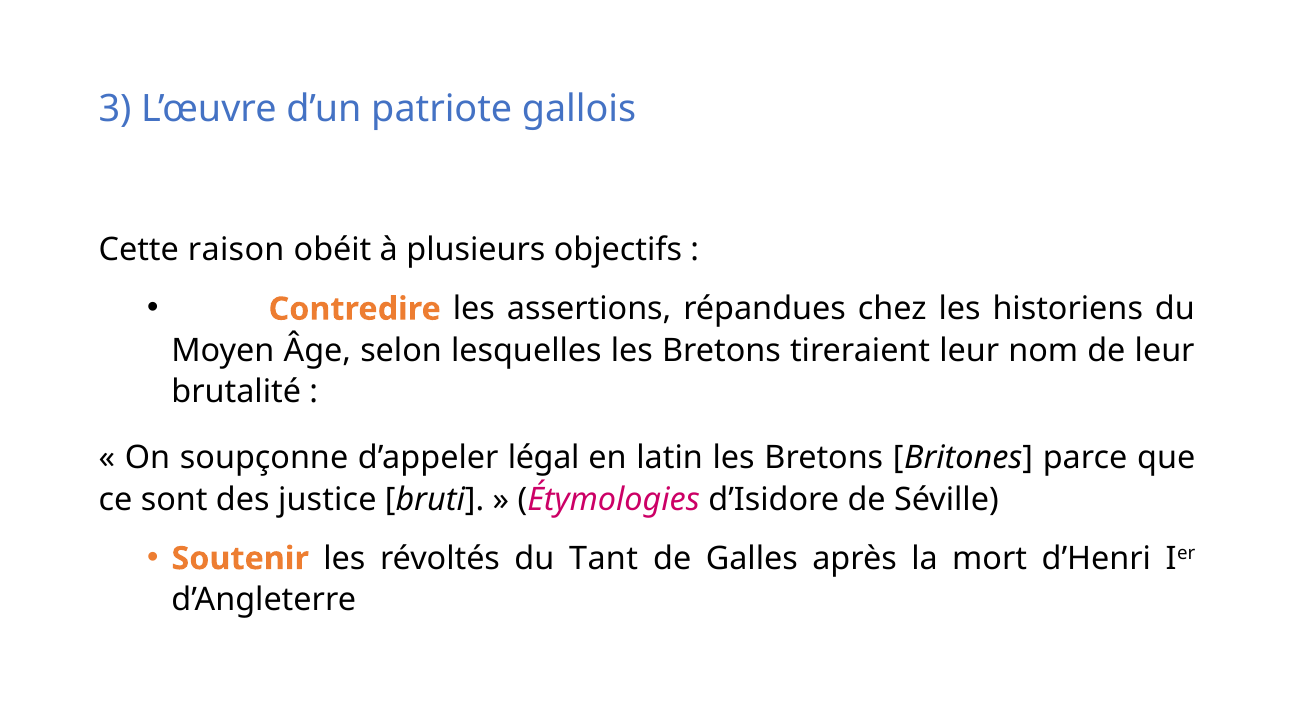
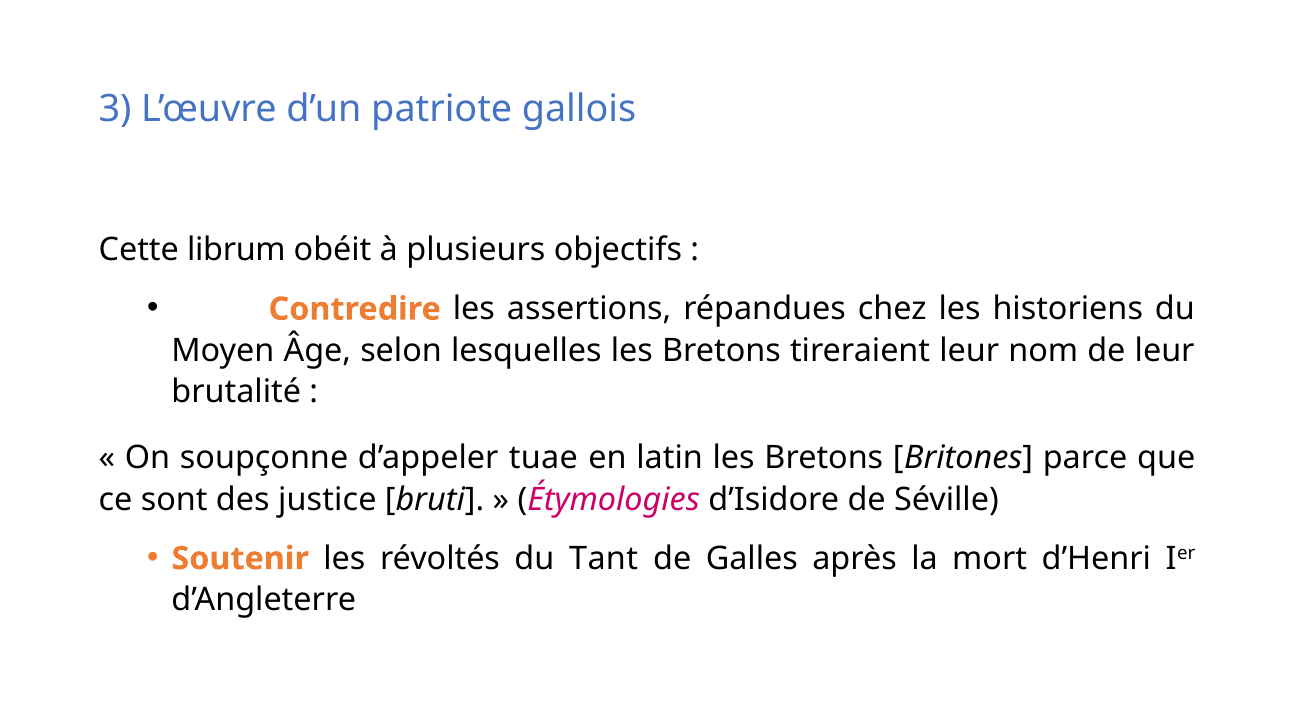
raison: raison -> librum
légal: légal -> tuae
